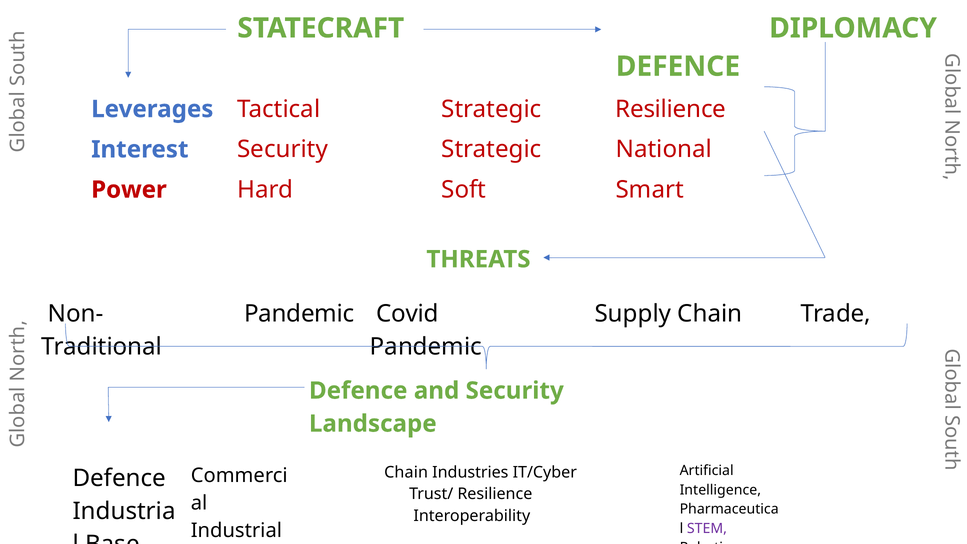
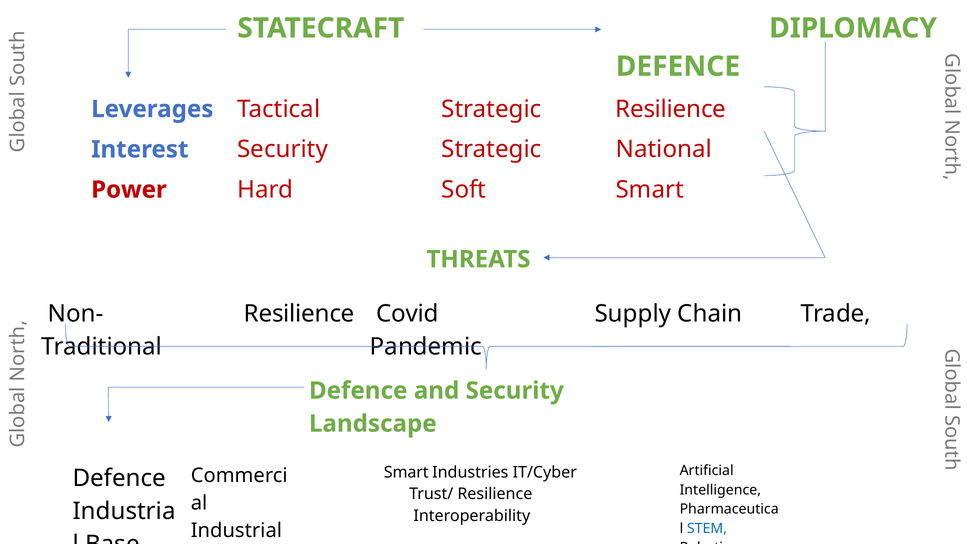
Pandemic at (299, 314): Pandemic -> Resilience
Chain at (406, 472): Chain -> Smart
STEM colour: purple -> blue
